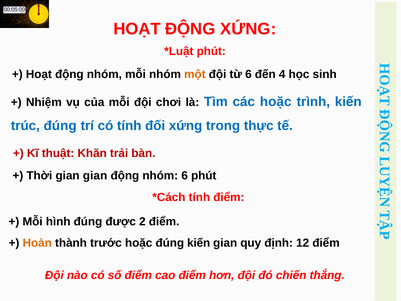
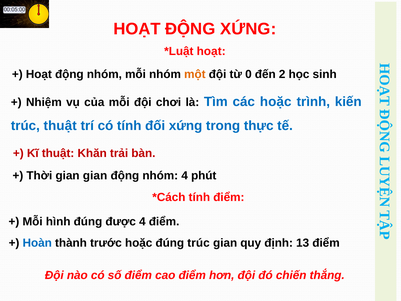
phút at (211, 51): phút -> hoạt
từ 6: 6 -> 0
4: 4 -> 2
trúc đúng: đúng -> thuật
nhóm 6: 6 -> 4
được 2: 2 -> 4
Hoàn colour: orange -> blue
đúng kiến: kiến -> trúc
12: 12 -> 13
